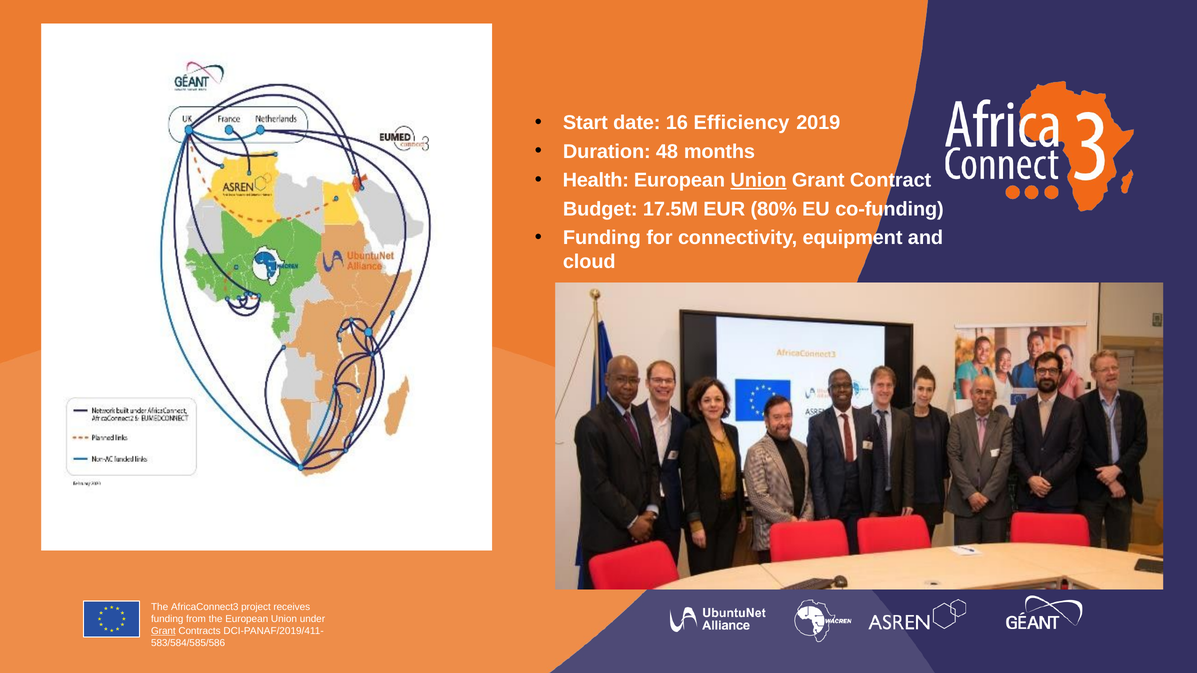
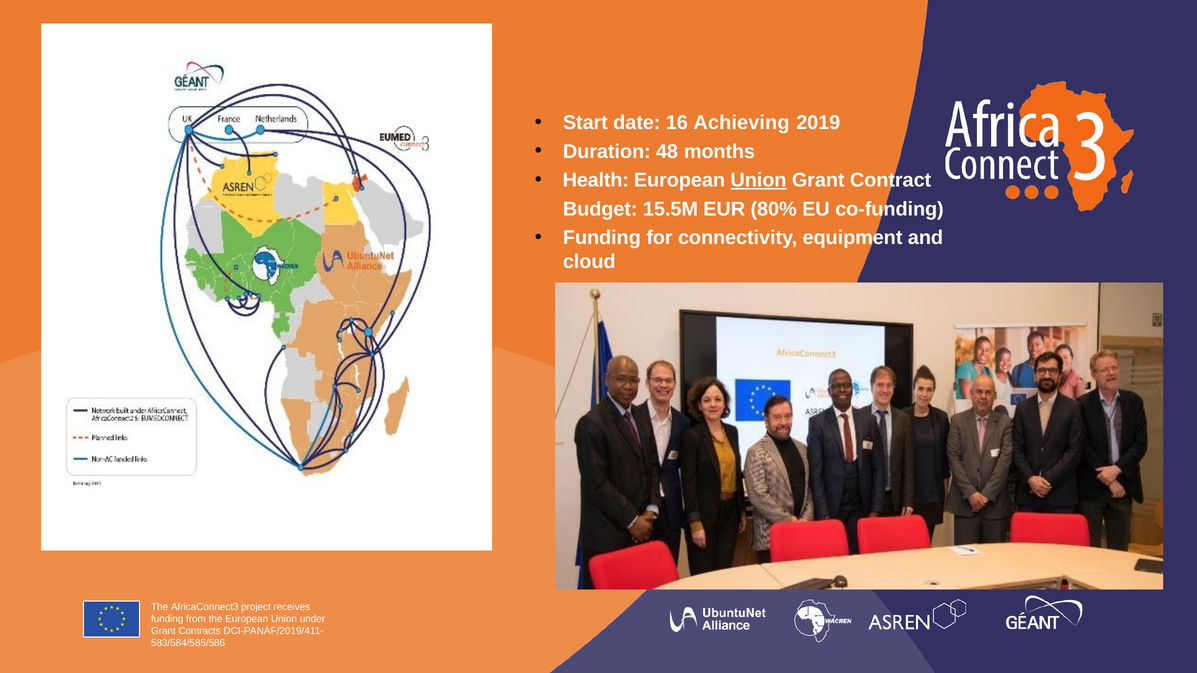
Efficiency: Efficiency -> Achieving
17.5M: 17.5M -> 15.5M
Grant at (163, 631) underline: present -> none
